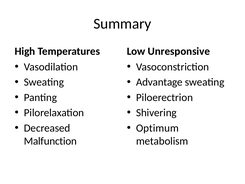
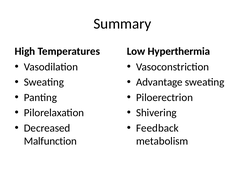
Unresponsive: Unresponsive -> Hyperthermia
Optimum: Optimum -> Feedback
